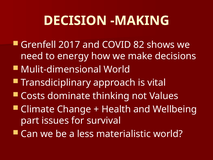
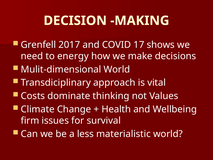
82: 82 -> 17
part: part -> firm
